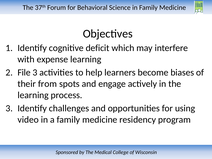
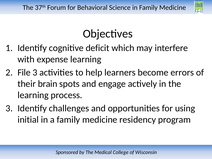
biases: biases -> errors
from: from -> brain
video: video -> initial
